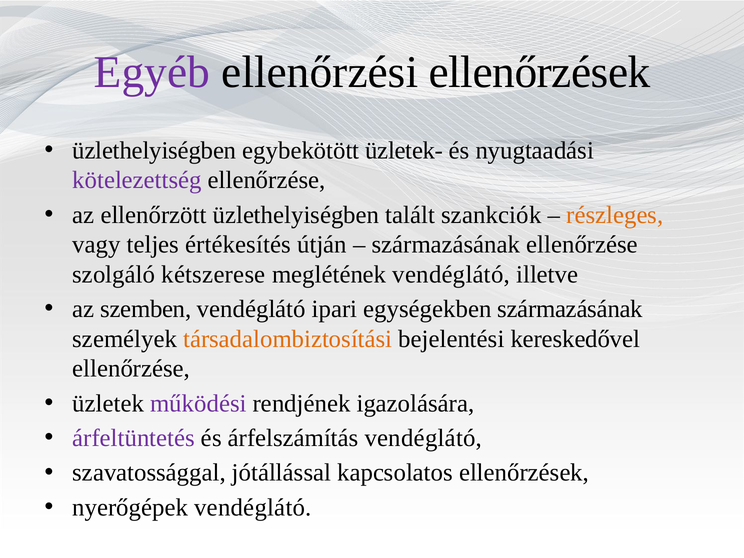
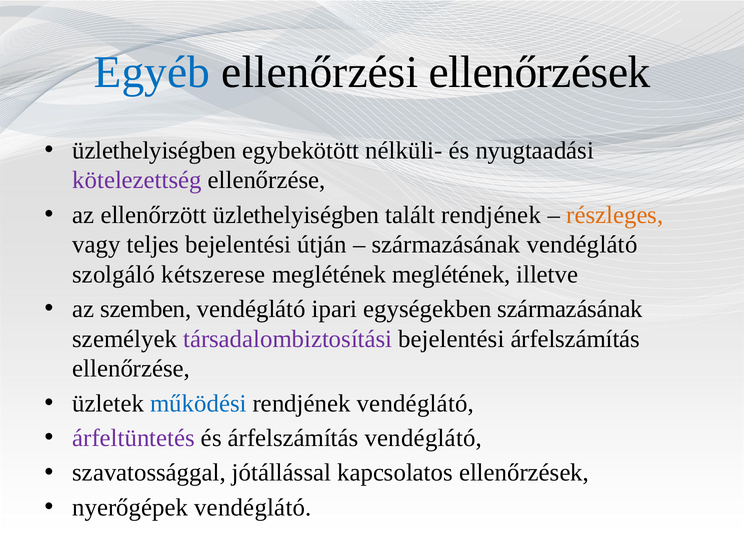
Egyéb colour: purple -> blue
üzletek-: üzletek- -> nélküli-
talált szankciók: szankciók -> rendjének
teljes értékesítés: értékesítés -> bejelentési
származásának ellenőrzése: ellenőrzése -> vendéglátó
meglétének vendéglátó: vendéglátó -> meglétének
társadalombiztosítási colour: orange -> purple
bejelentési kereskedővel: kereskedővel -> árfelszámítás
működési colour: purple -> blue
rendjének igazolására: igazolására -> vendéglátó
